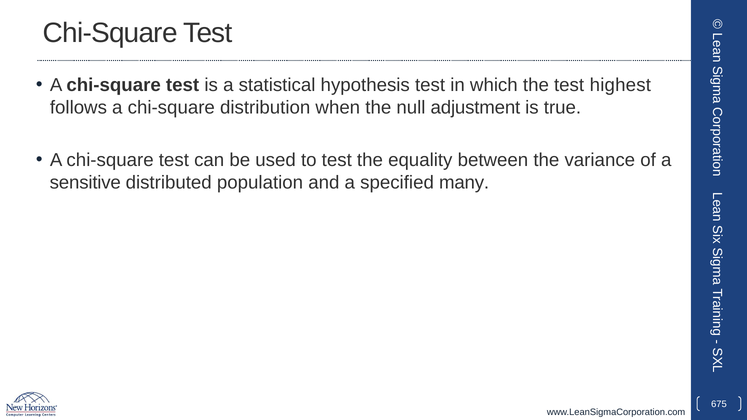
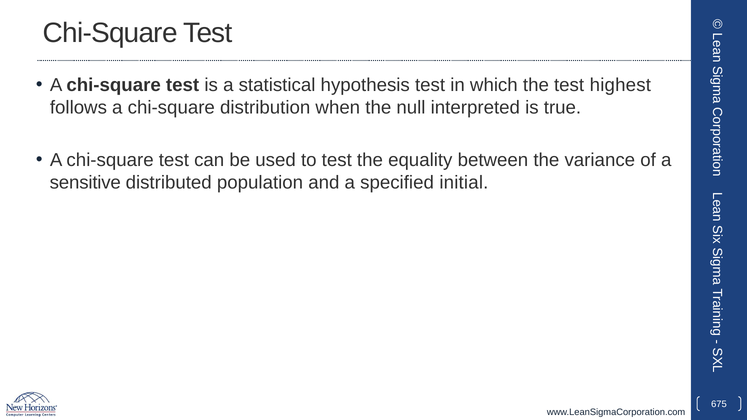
adjustment: adjustment -> interpreted
many: many -> initial
